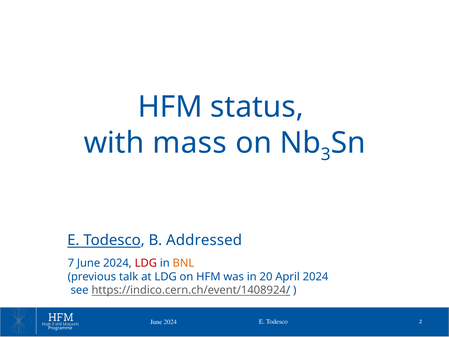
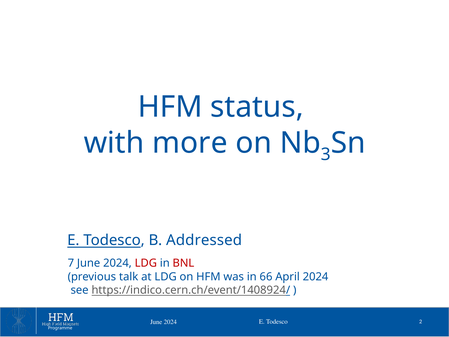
mass: mass -> more
BNL colour: orange -> red
20: 20 -> 66
